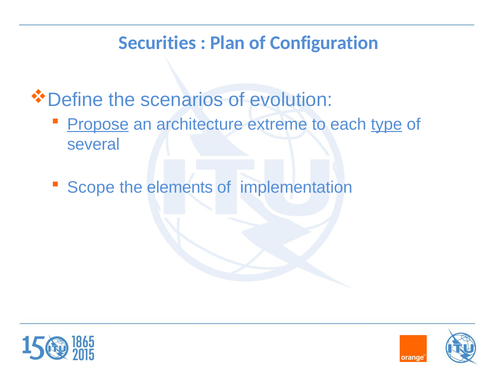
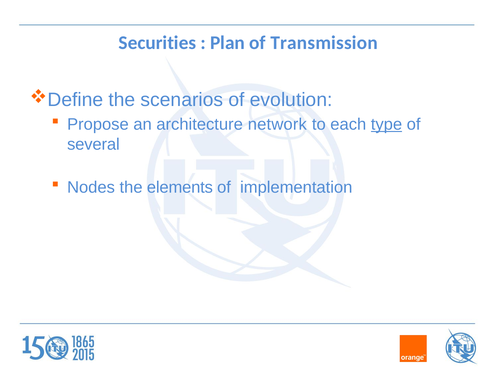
Configuration: Configuration -> Transmission
Propose underline: present -> none
extreme: extreme -> network
Scope: Scope -> Nodes
